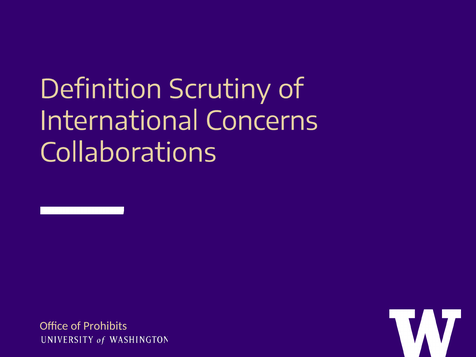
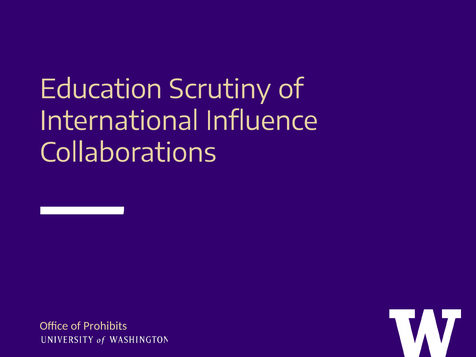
Definition: Definition -> Education
Concerns: Concerns -> Influence
